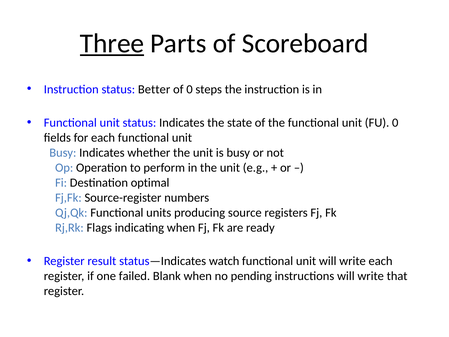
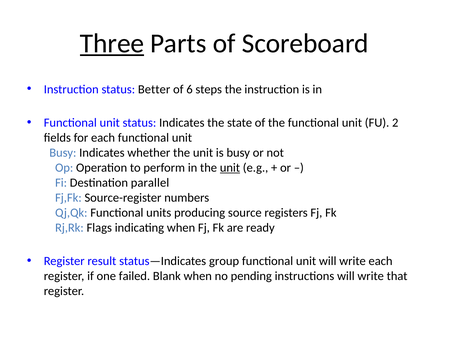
of 0: 0 -> 6
FU 0: 0 -> 2
unit at (230, 168) underline: none -> present
optimal: optimal -> parallel
watch: watch -> group
